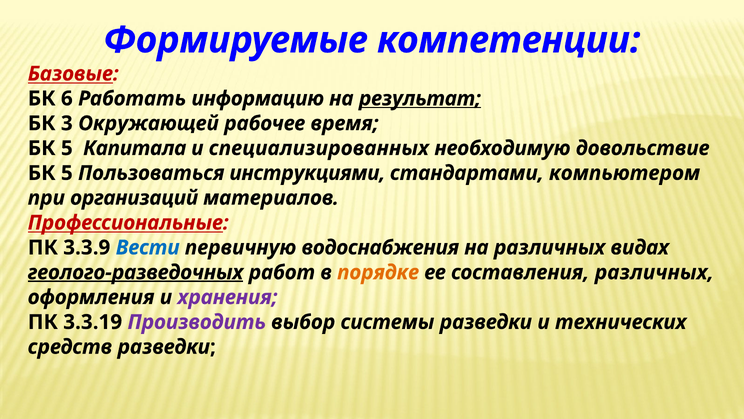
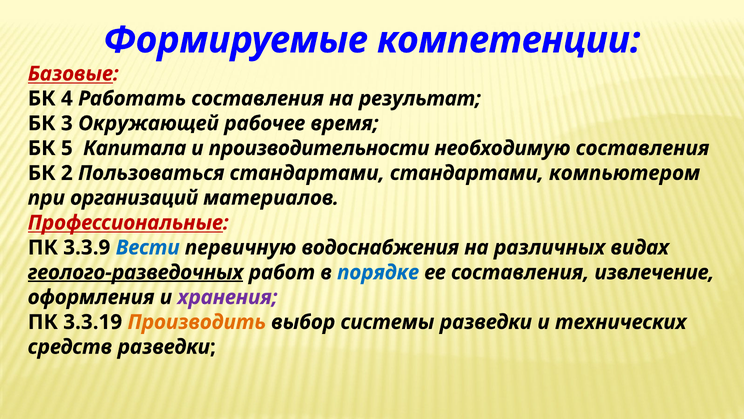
6: 6 -> 4
Работать информацию: информацию -> составления
результат underline: present -> none
специализированных: специализированных -> производительности
необходимую довольствие: довольствие -> составления
5 at (67, 173): 5 -> 2
Пользоваться инструкциями: инструкциями -> стандартами
порядке colour: orange -> blue
составления различных: различных -> извлечение
Производить colour: purple -> orange
